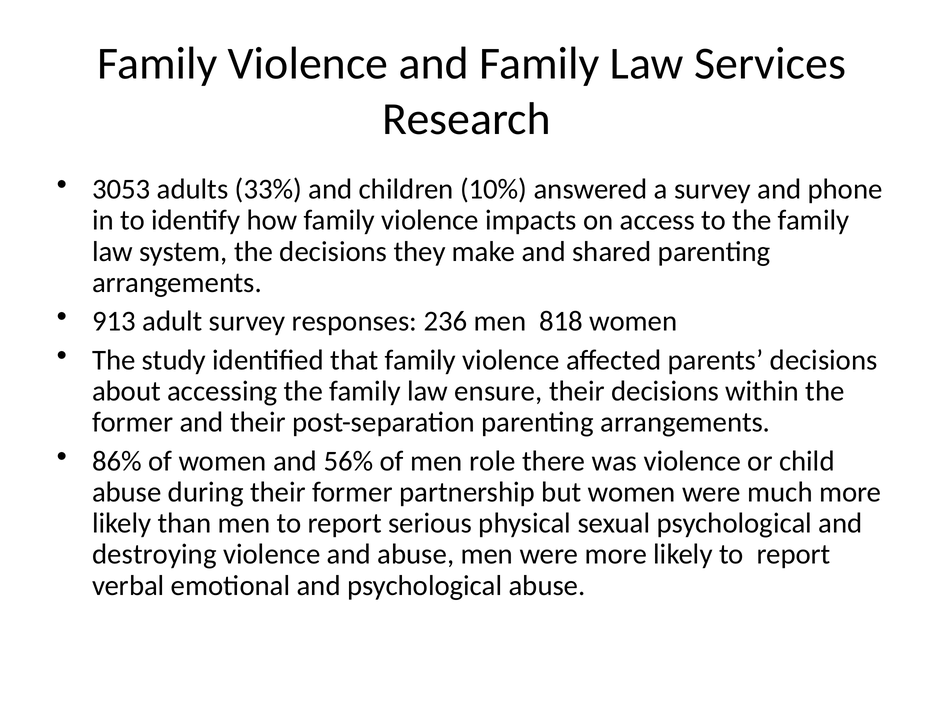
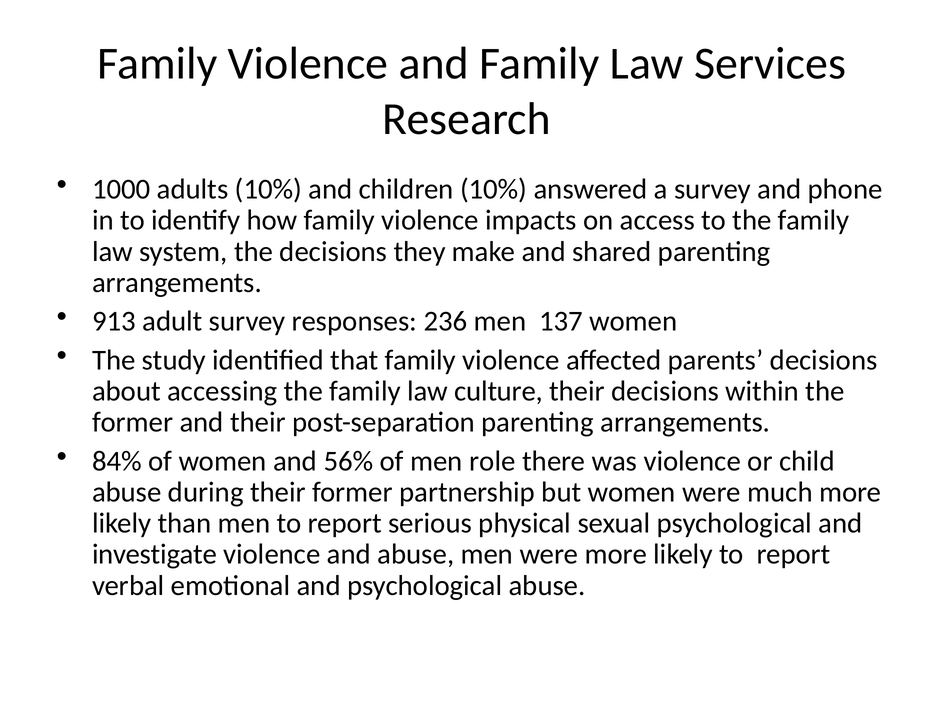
3053: 3053 -> 1000
adults 33%: 33% -> 10%
818: 818 -> 137
ensure: ensure -> culture
86%: 86% -> 84%
destroying: destroying -> investigate
